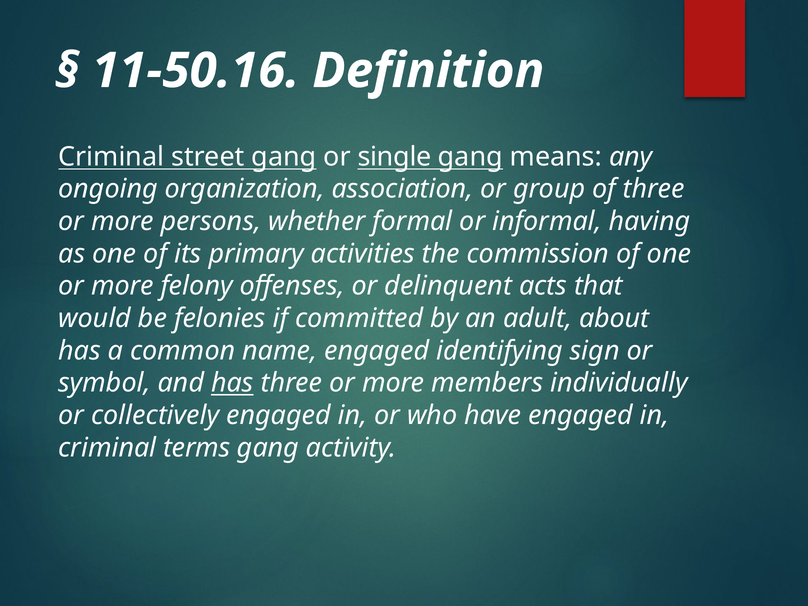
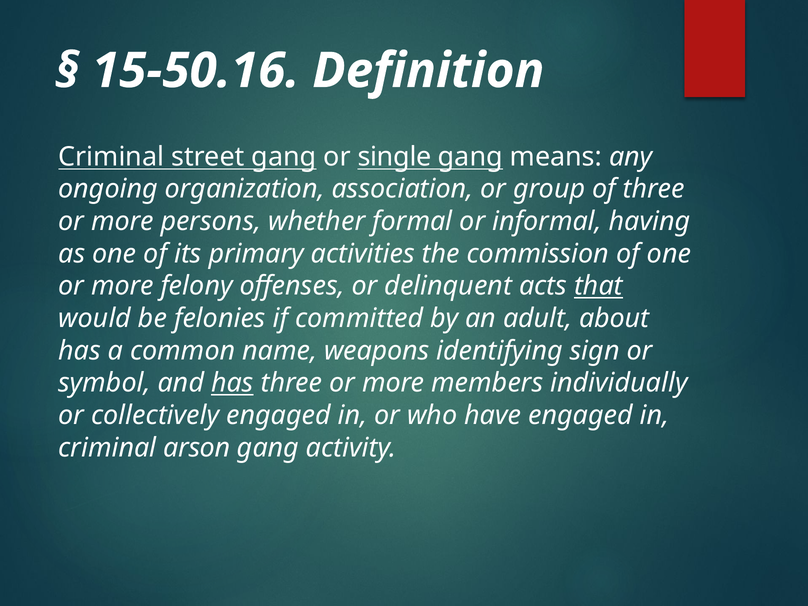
11-50.16: 11-50.16 -> 15-50.16
that underline: none -> present
name engaged: engaged -> weapons
terms: terms -> arson
